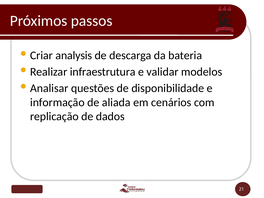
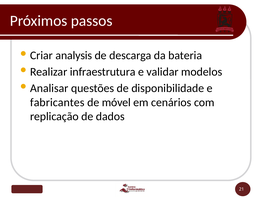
informação: informação -> fabricantes
aliada: aliada -> móvel
